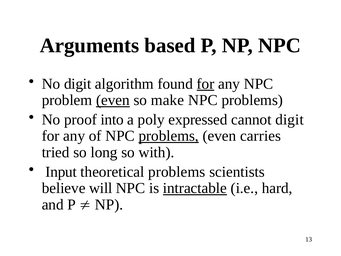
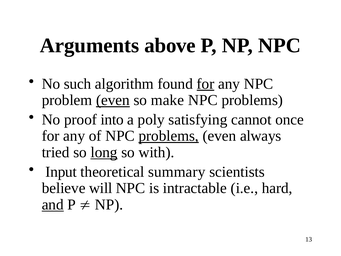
based: based -> above
No digit: digit -> such
expressed: expressed -> satisfying
cannot digit: digit -> once
carries: carries -> always
long underline: none -> present
theoretical problems: problems -> summary
intractable underline: present -> none
and underline: none -> present
